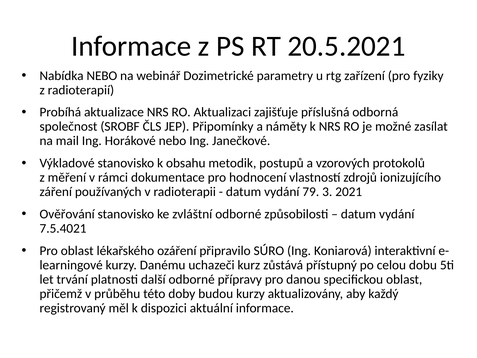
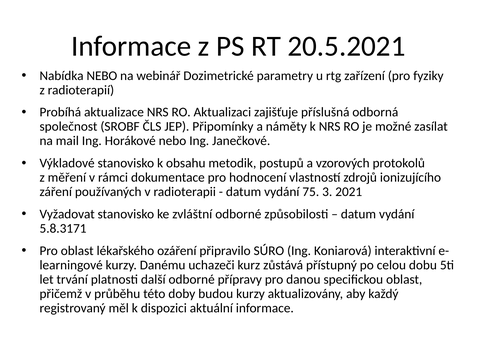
79: 79 -> 75
Ověřování: Ověřování -> Vyžadovat
7.5.4021: 7.5.4021 -> 5.8.3171
